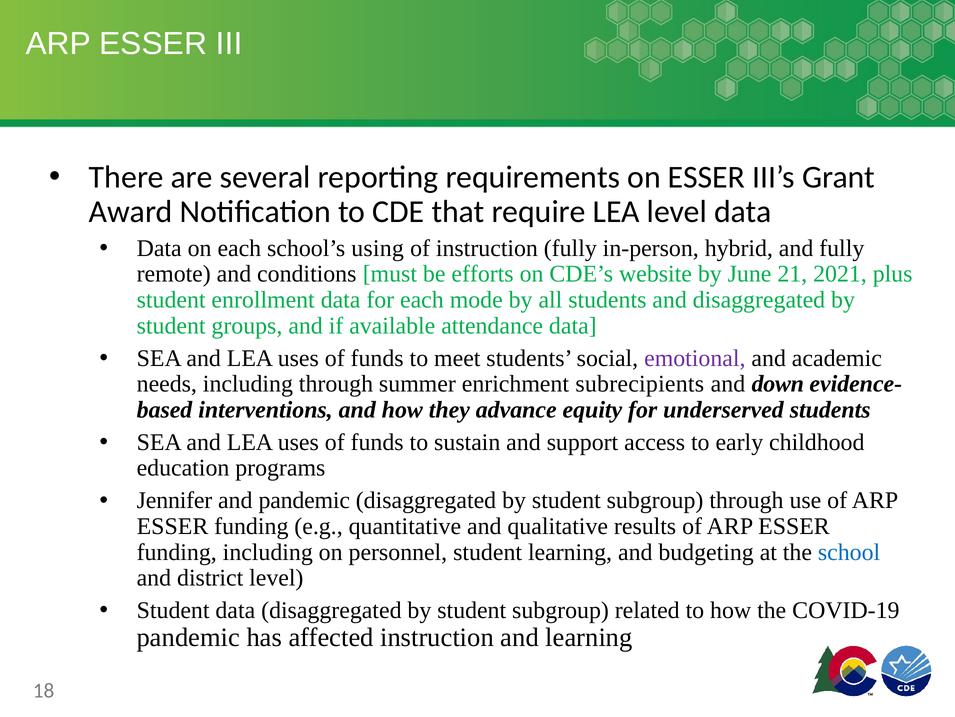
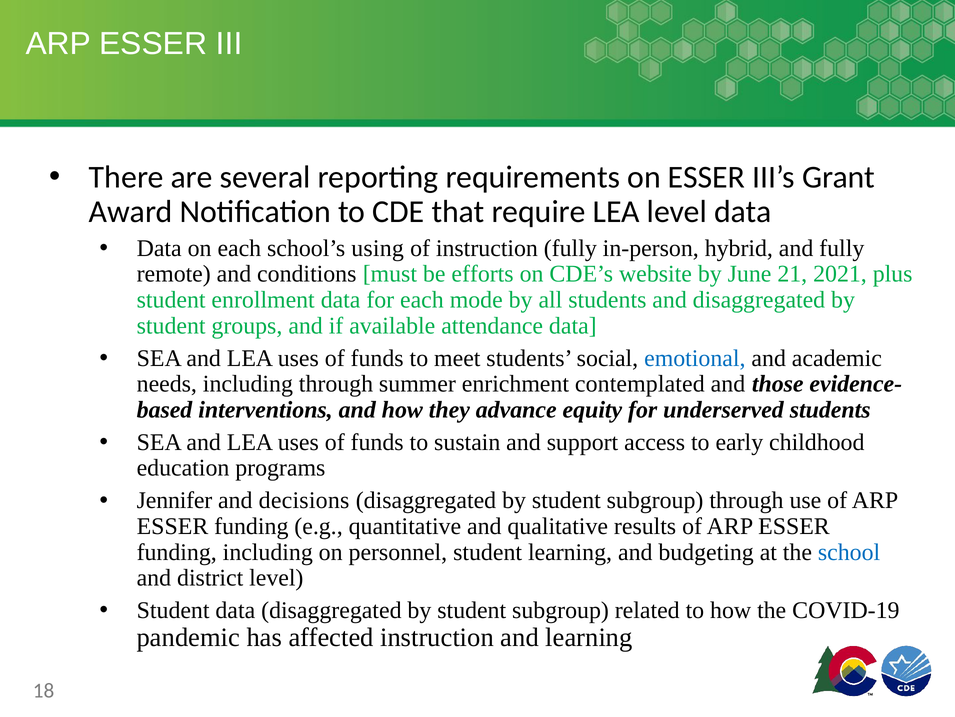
emotional colour: purple -> blue
subrecipients: subrecipients -> contemplated
down: down -> those
and pandemic: pandemic -> decisions
